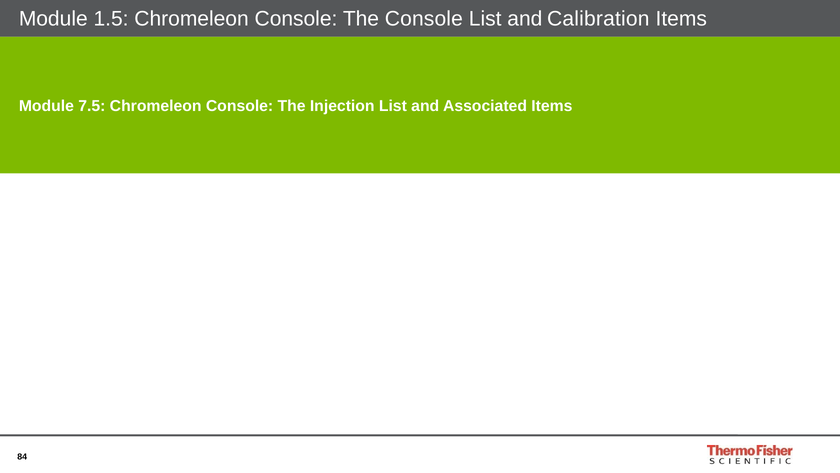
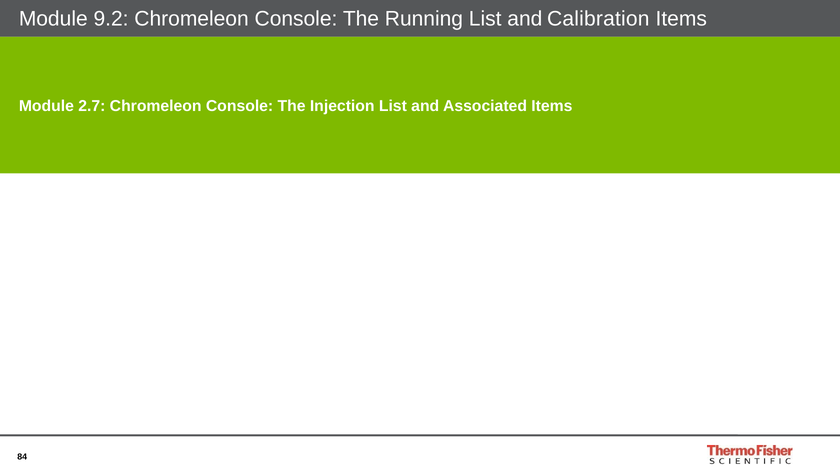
1.5: 1.5 -> 9.2
The Console: Console -> Running
7.5: 7.5 -> 2.7
